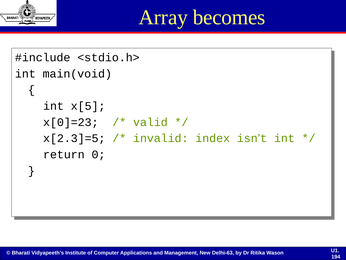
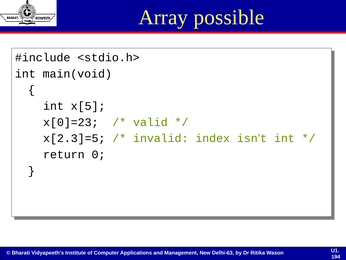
becomes: becomes -> possible
